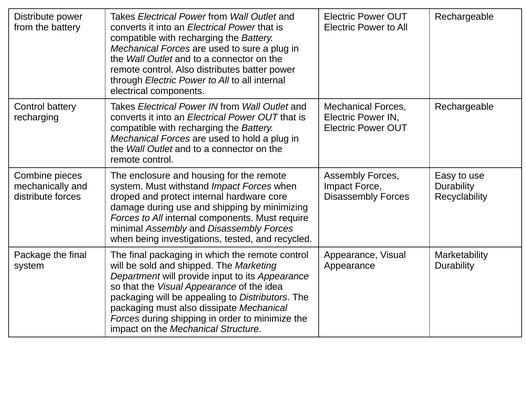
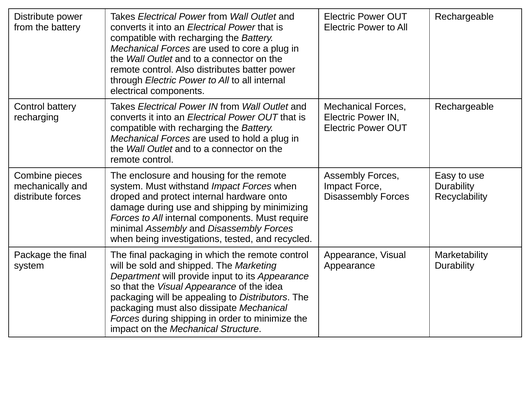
sure: sure -> core
core: core -> onto
